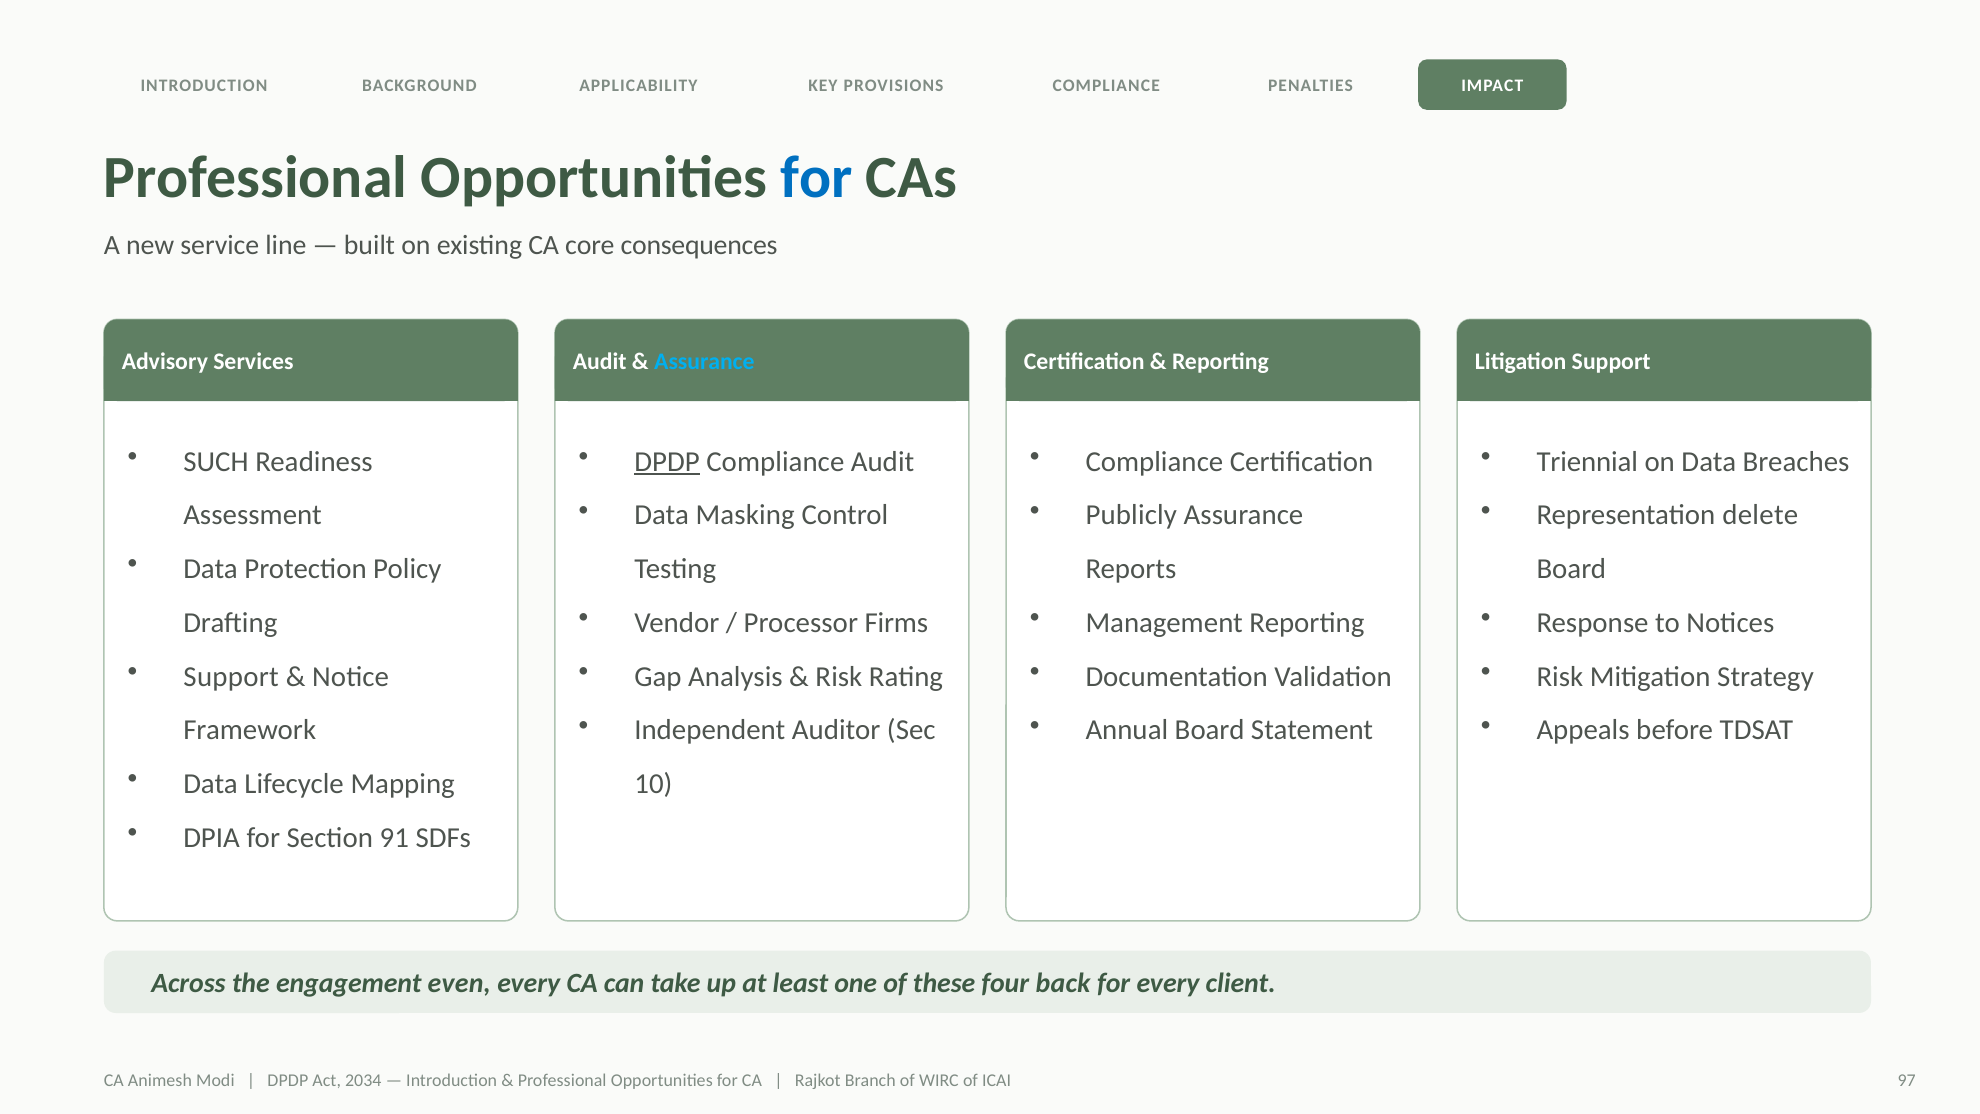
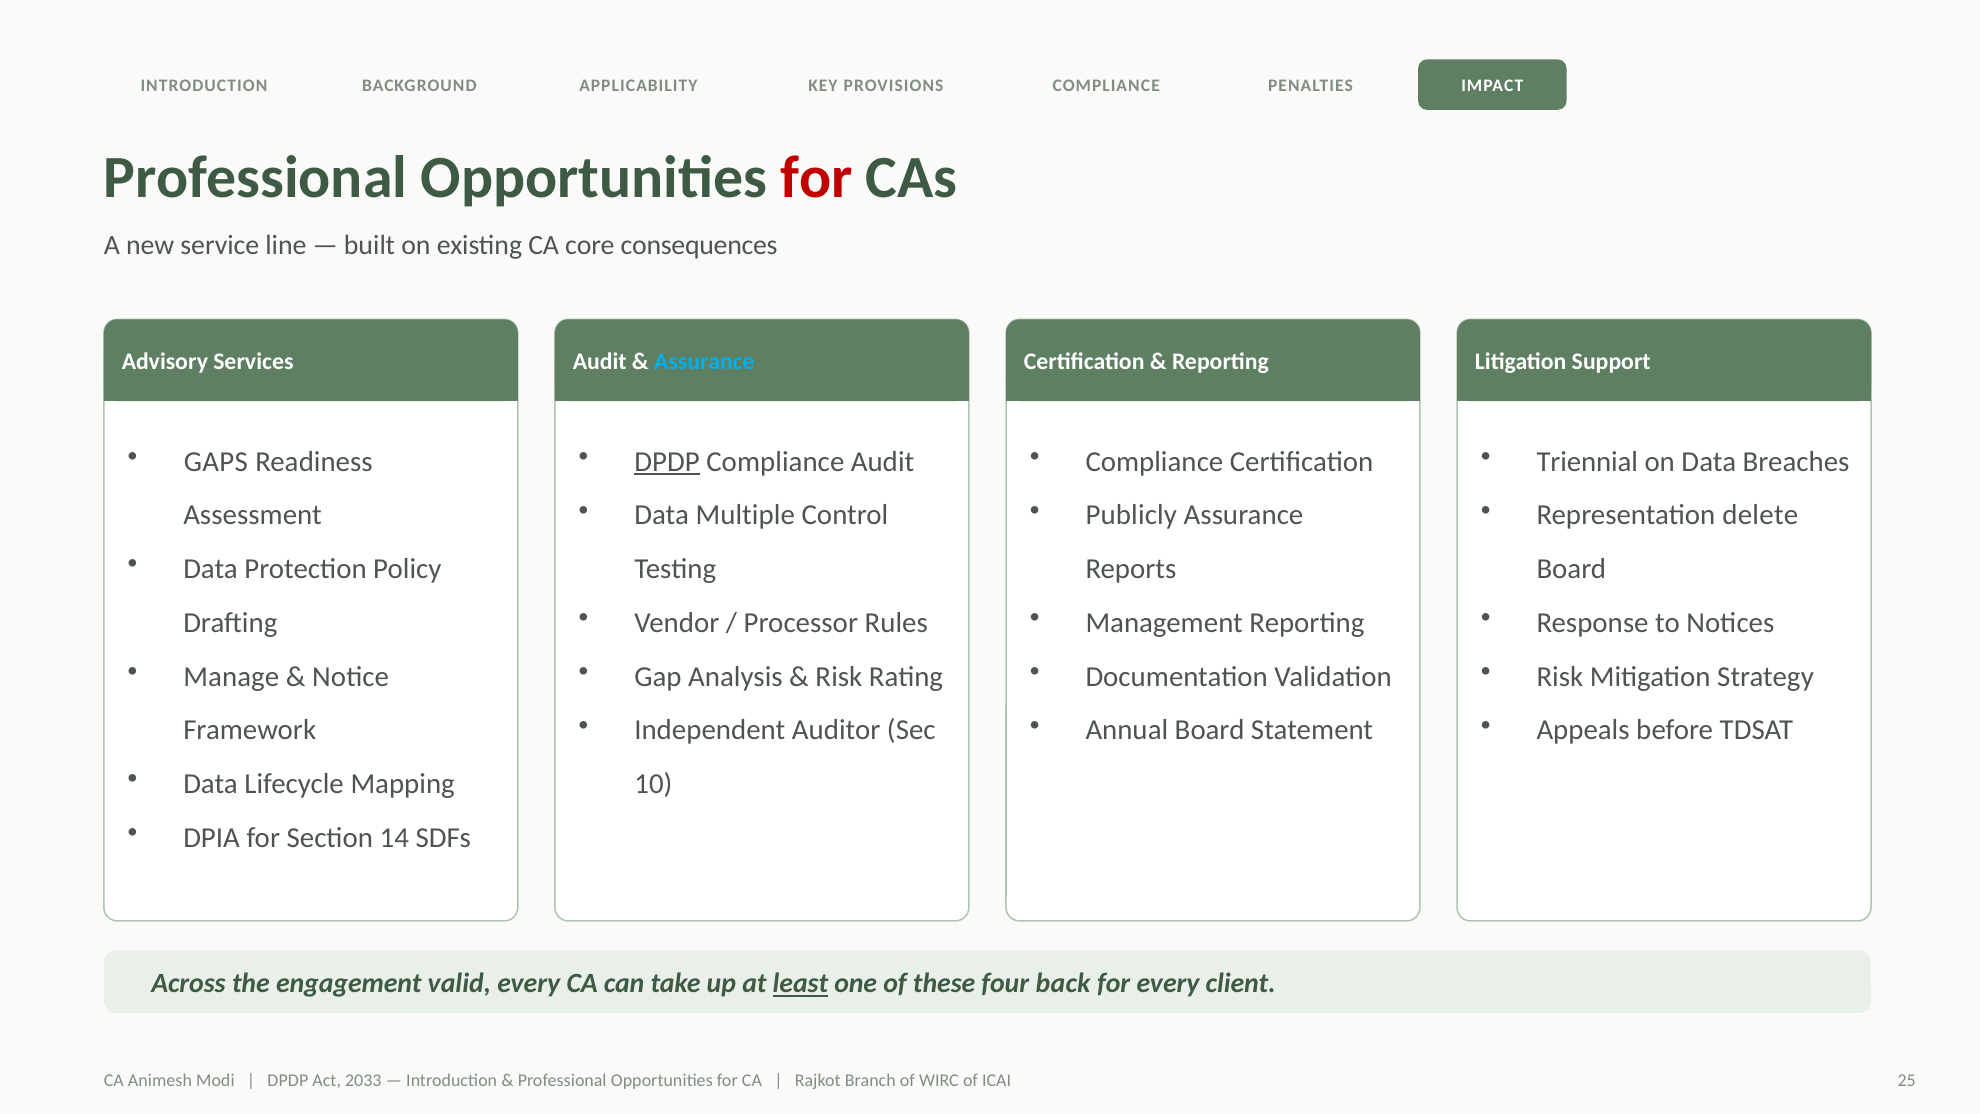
for at (817, 178) colour: blue -> red
SUCH: SUCH -> GAPS
Masking: Masking -> Multiple
Firms: Firms -> Rules
Support at (231, 676): Support -> Manage
91: 91 -> 14
even: even -> valid
least underline: none -> present
2034: 2034 -> 2033
97: 97 -> 25
